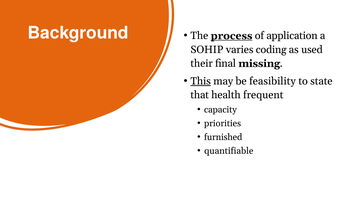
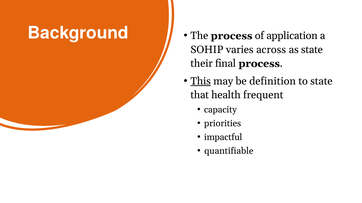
process at (232, 36) underline: present -> none
coding: coding -> across
as used: used -> state
final missing: missing -> process
feasibility: feasibility -> definition
furnished: furnished -> impactful
